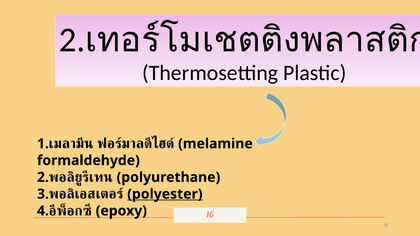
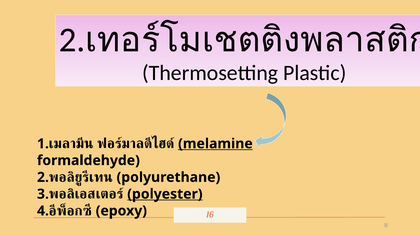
melamine underline: none -> present
